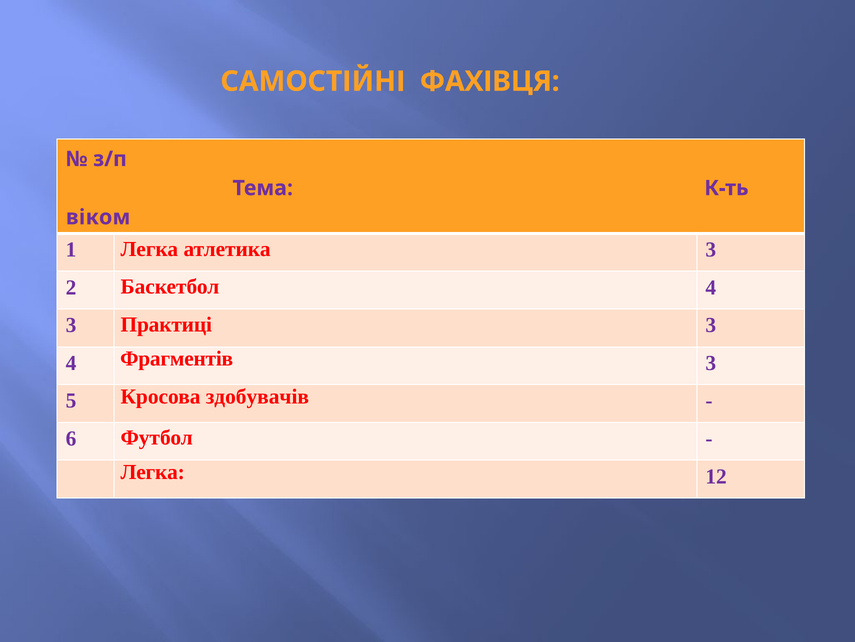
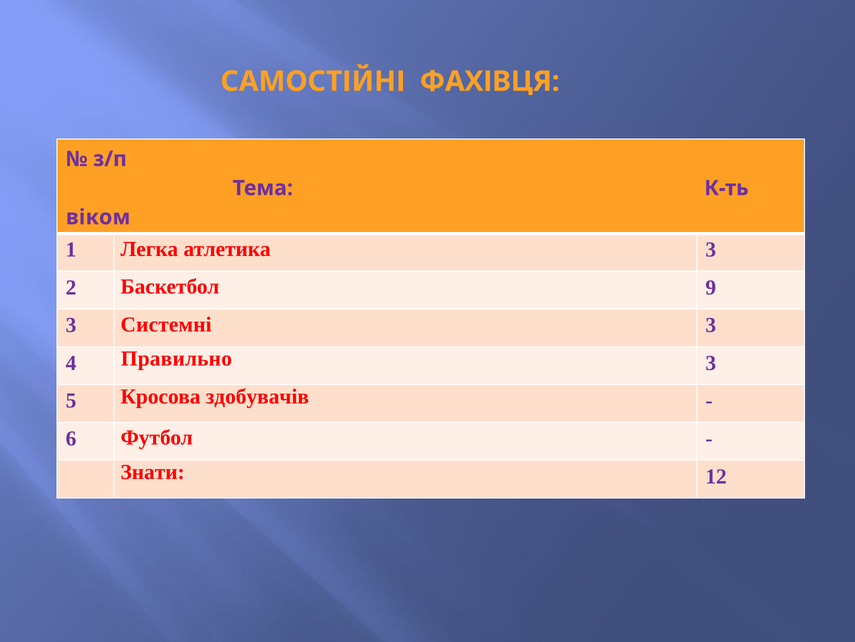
Баскетбол 4: 4 -> 9
Практиці: Практиці -> Системні
Фрагментів: Фрагментів -> Правильно
Легка at (153, 472): Легка -> Знати
